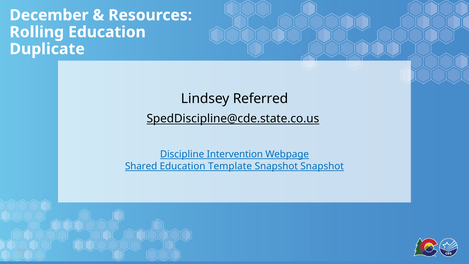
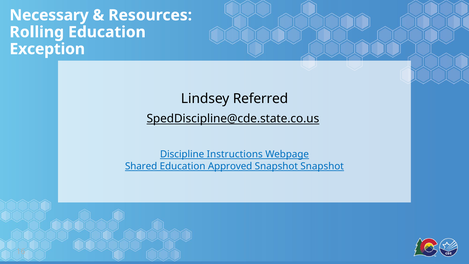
December: December -> Necessary
Duplicate: Duplicate -> Exception
Intervention: Intervention -> Instructions
Template: Template -> Approved
